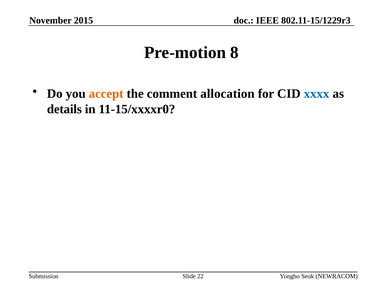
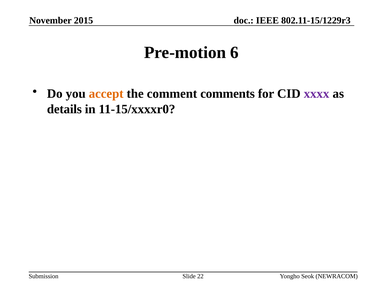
8: 8 -> 6
allocation: allocation -> comments
xxxx colour: blue -> purple
